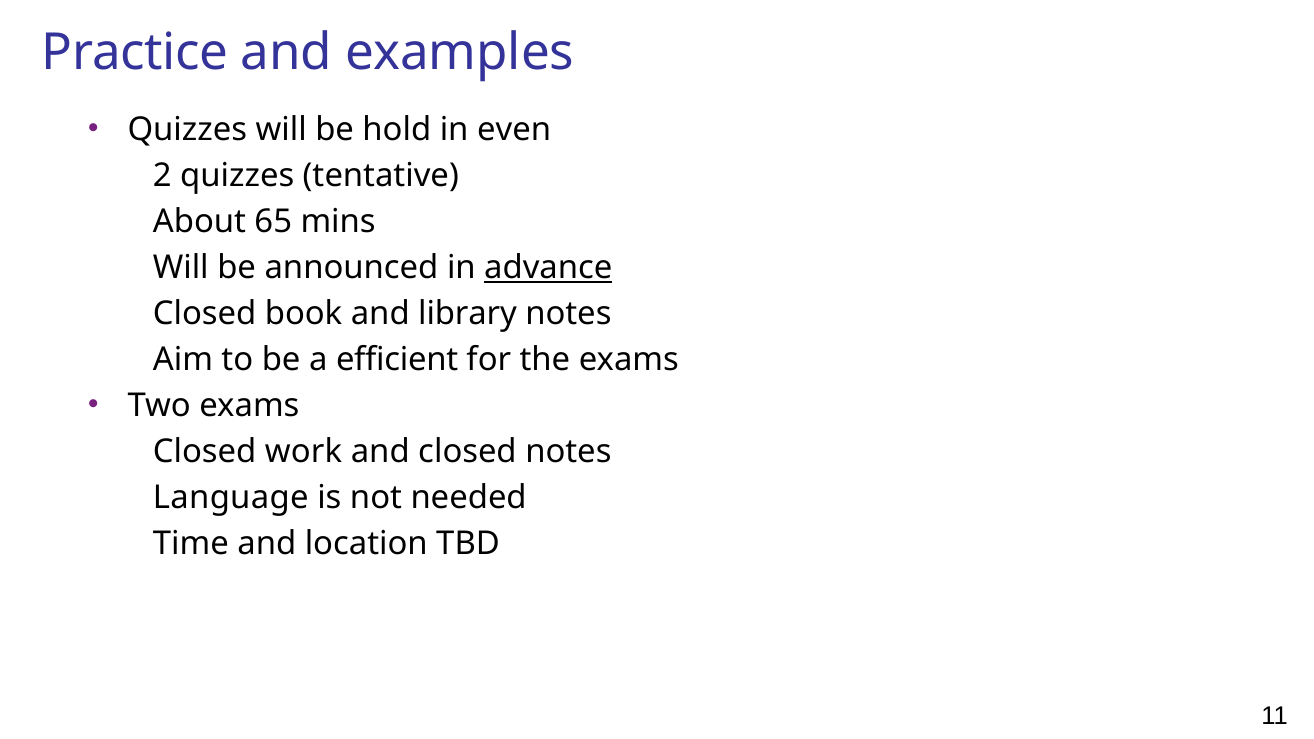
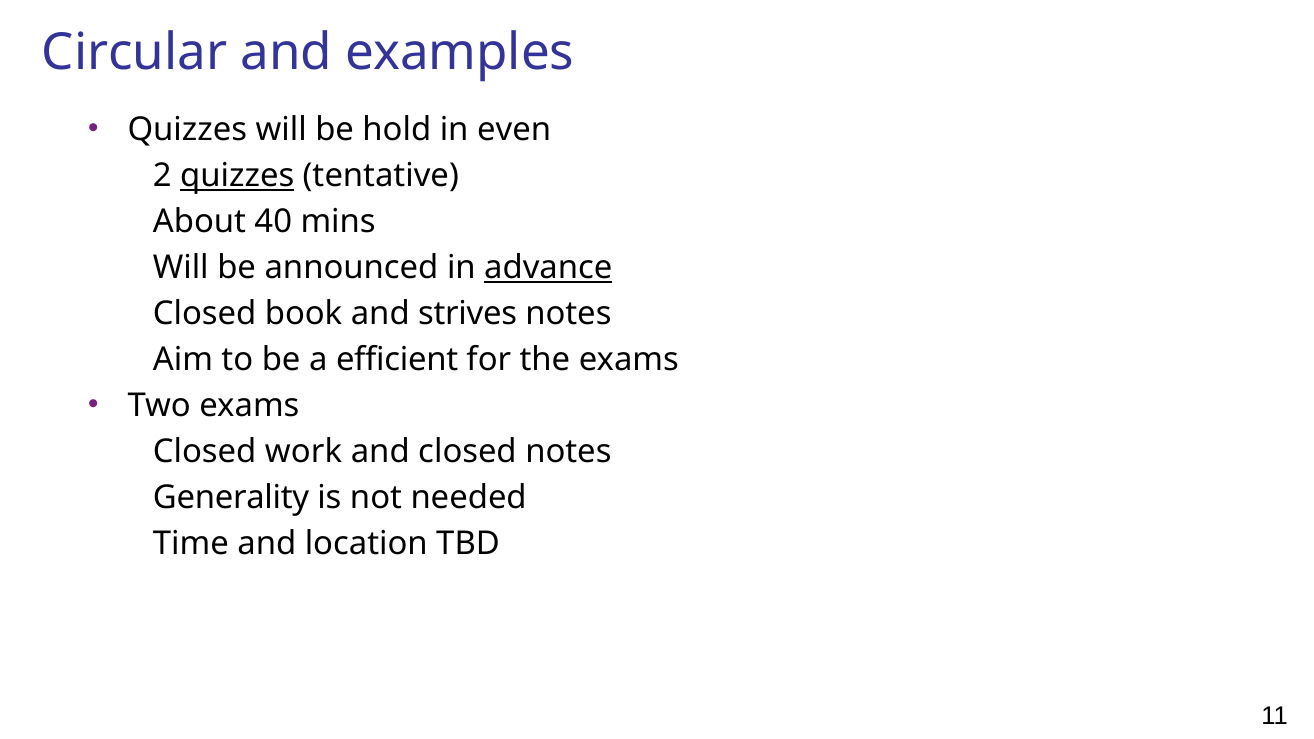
Practice: Practice -> Circular
quizzes at (237, 175) underline: none -> present
65: 65 -> 40
library: library -> strives
Language: Language -> Generality
